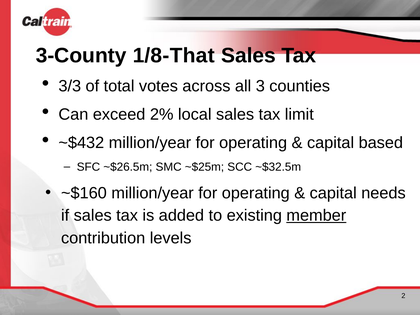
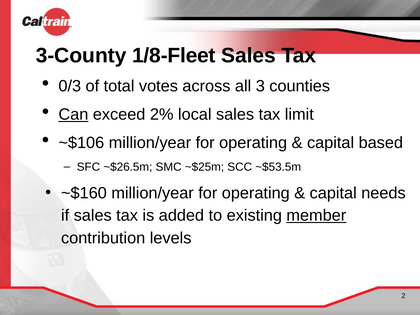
1/8-That: 1/8-That -> 1/8-Fleet
3/3: 3/3 -> 0/3
Can underline: none -> present
~$432: ~$432 -> ~$106
~$32.5m: ~$32.5m -> ~$53.5m
